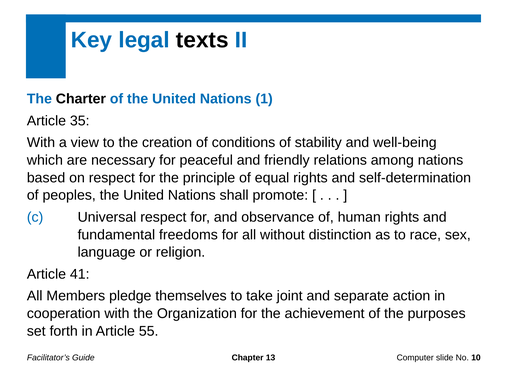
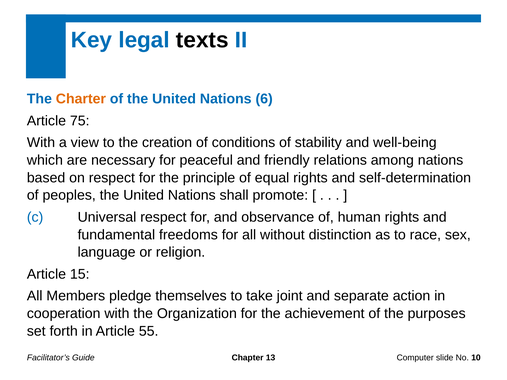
Charter colour: black -> orange
1: 1 -> 6
35: 35 -> 75
41: 41 -> 15
